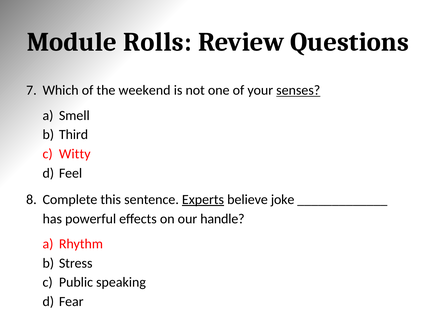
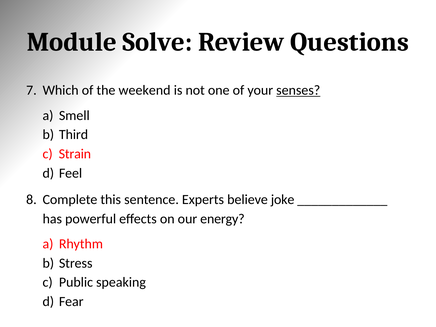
Rolls: Rolls -> Solve
Witty: Witty -> Strain
Experts underline: present -> none
handle: handle -> energy
